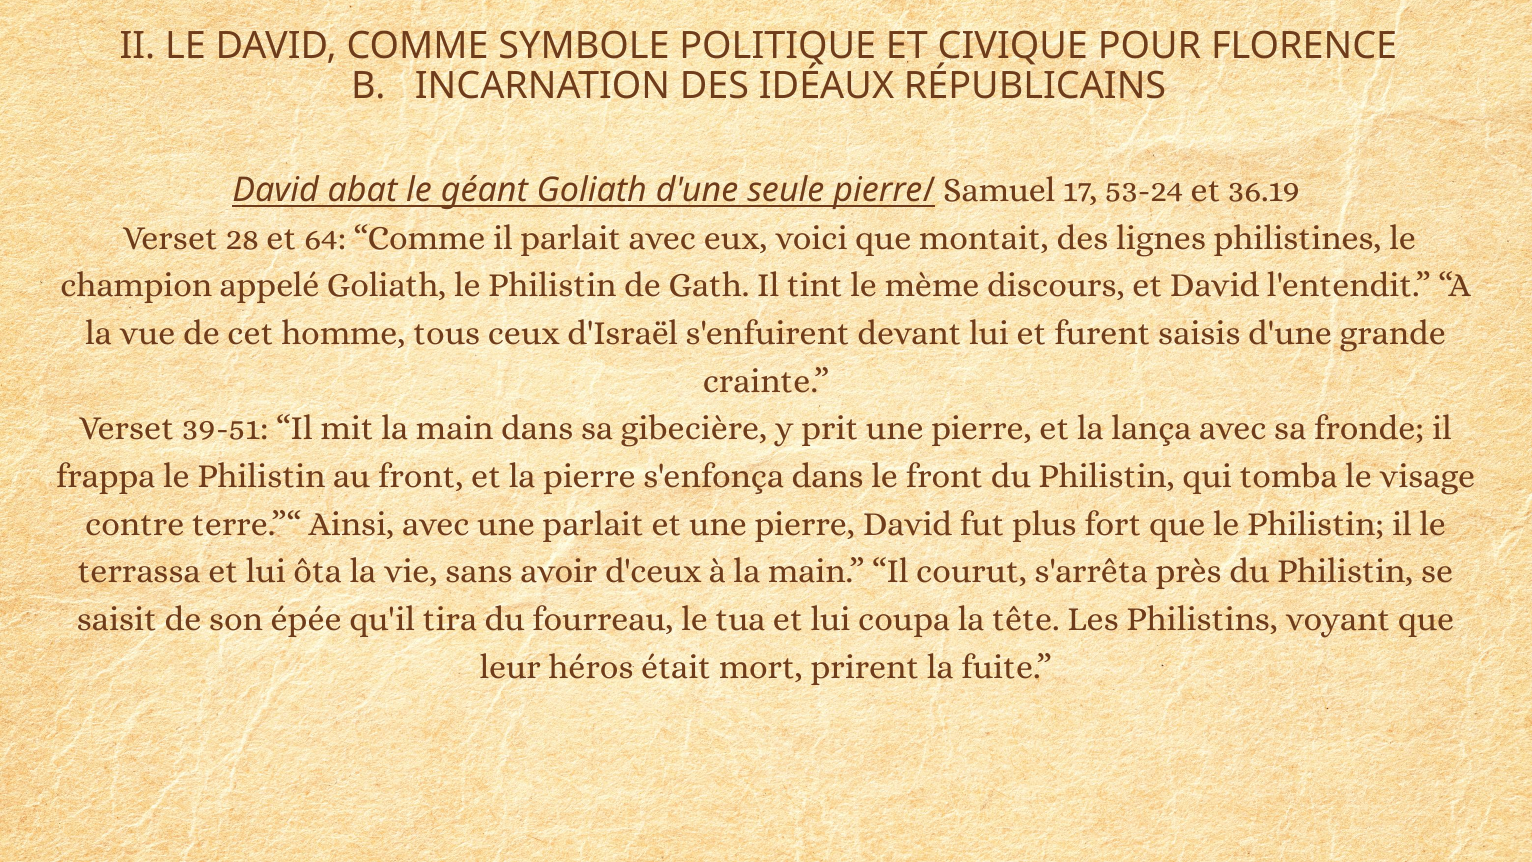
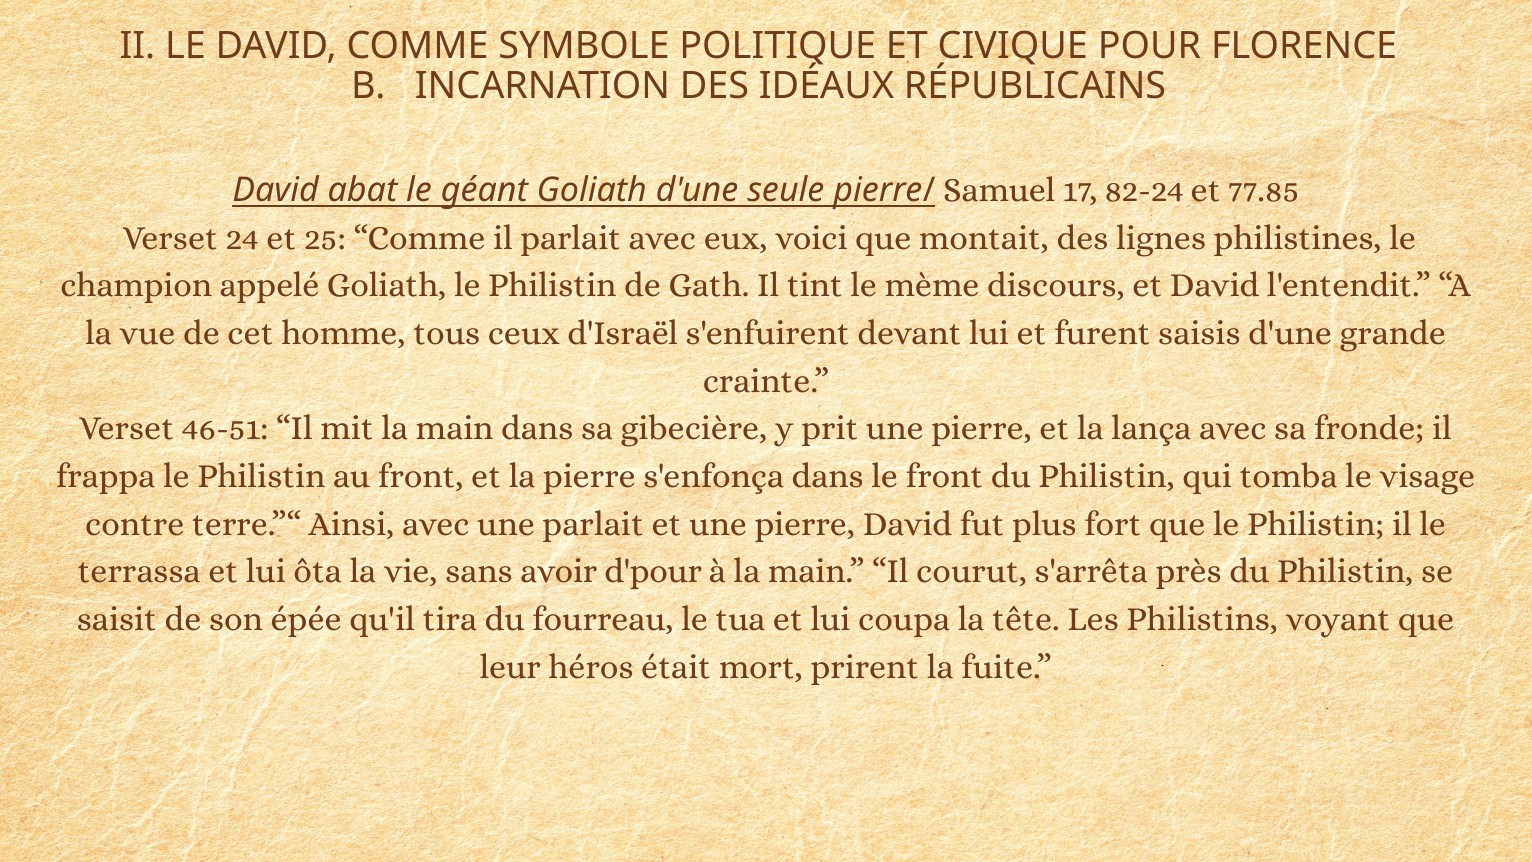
53-24: 53-24 -> 82-24
36.19: 36.19 -> 77.85
28: 28 -> 24
64: 64 -> 25
39-51: 39-51 -> 46-51
d'ceux: d'ceux -> d'pour
